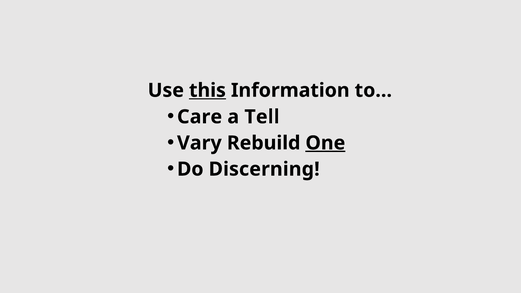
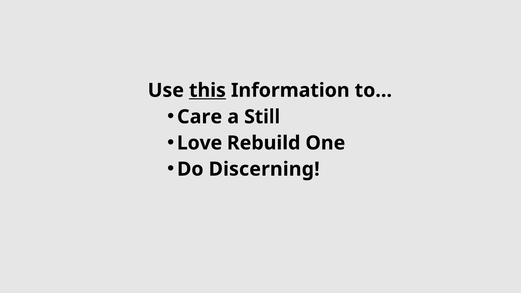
Tell: Tell -> Still
Vary: Vary -> Love
One underline: present -> none
